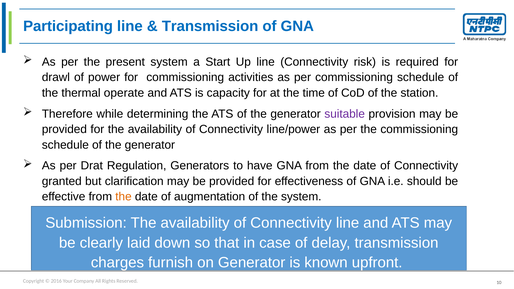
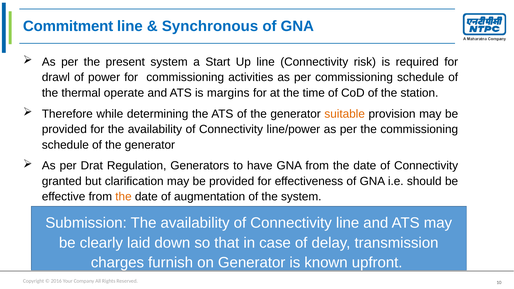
Participating: Participating -> Commitment
Transmission at (210, 26): Transmission -> Synchronous
capacity: capacity -> margins
suitable colour: purple -> orange
